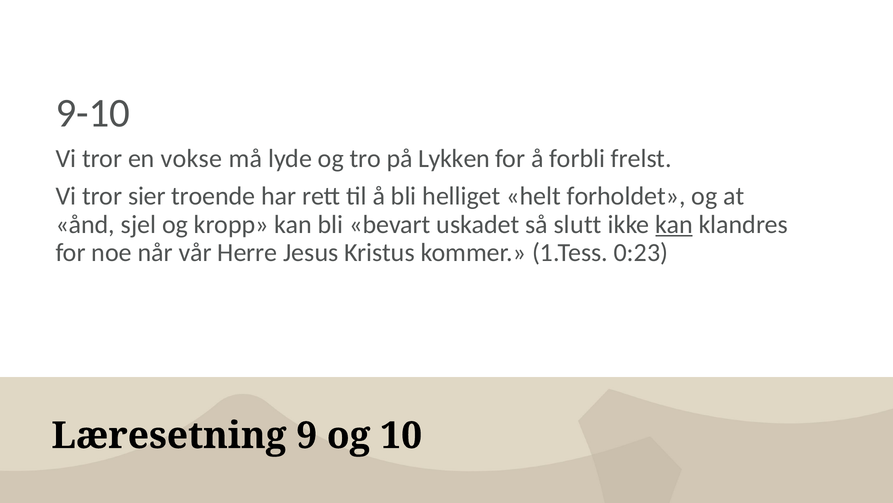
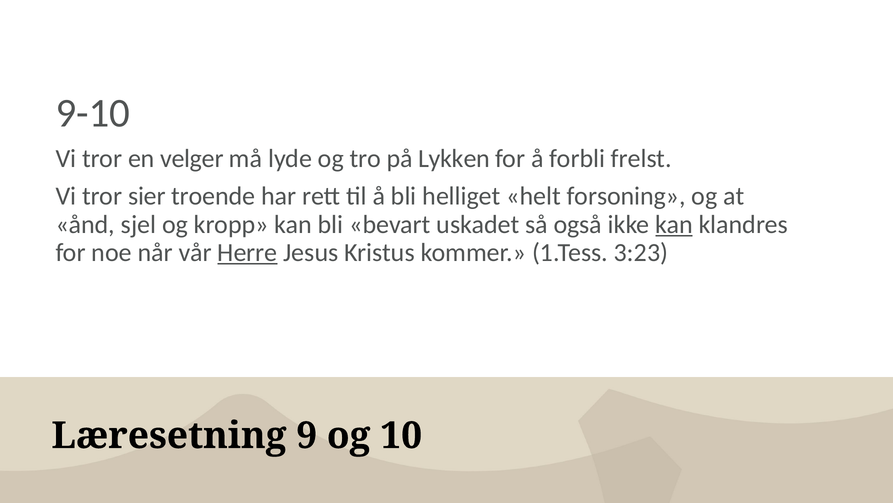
vokse: vokse -> velger
forholdet: forholdet -> forsoning
slutt: slutt -> også
Herre underline: none -> present
0:23: 0:23 -> 3:23
